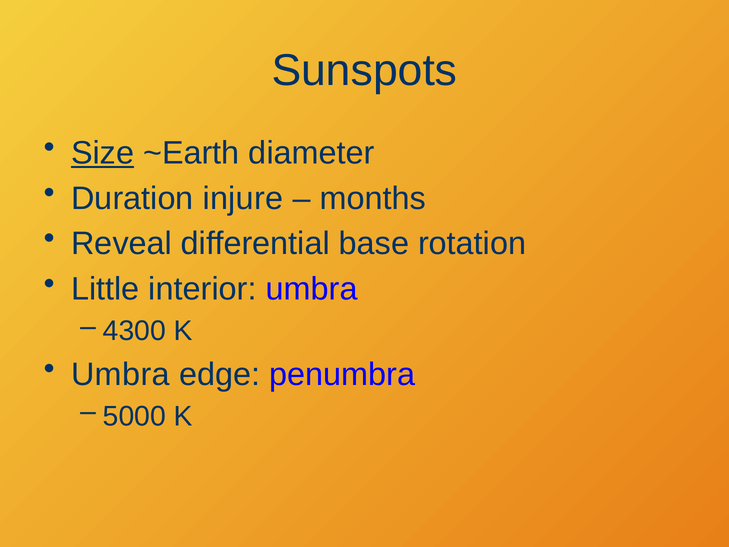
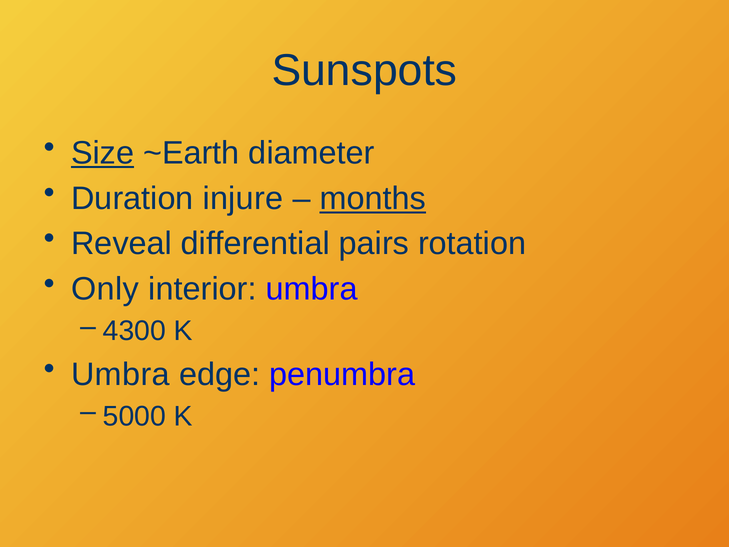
months underline: none -> present
base: base -> pairs
Little: Little -> Only
